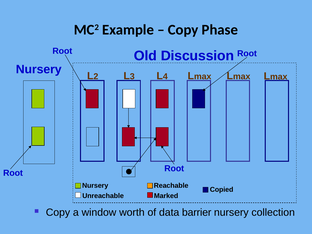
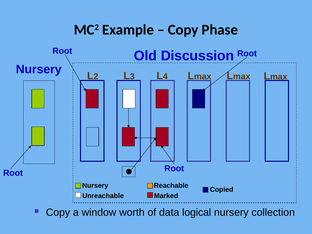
barrier: barrier -> logical
